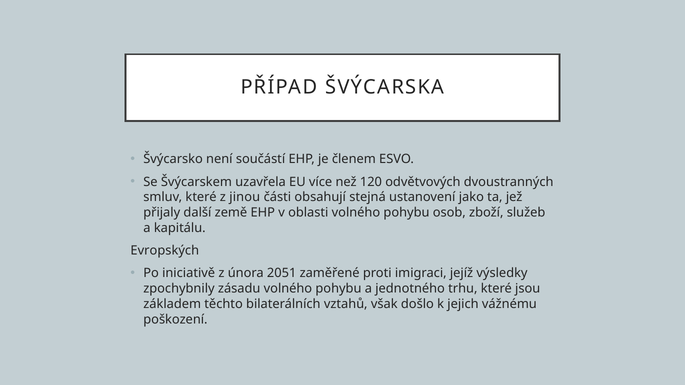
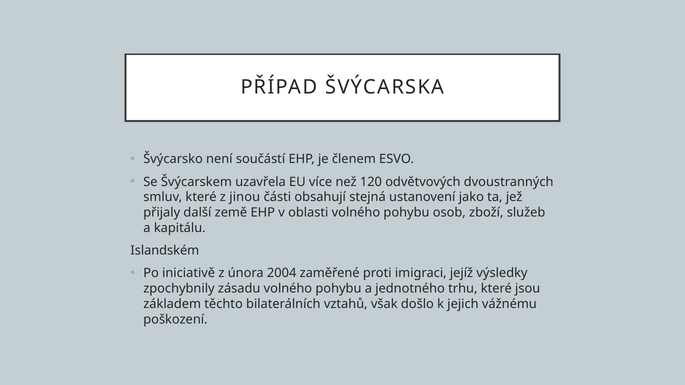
Evropských: Evropských -> Islandském
2051: 2051 -> 2004
